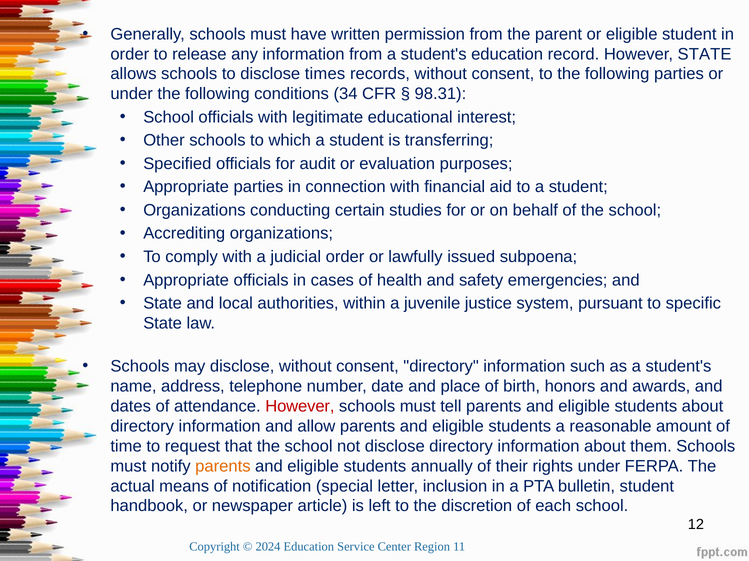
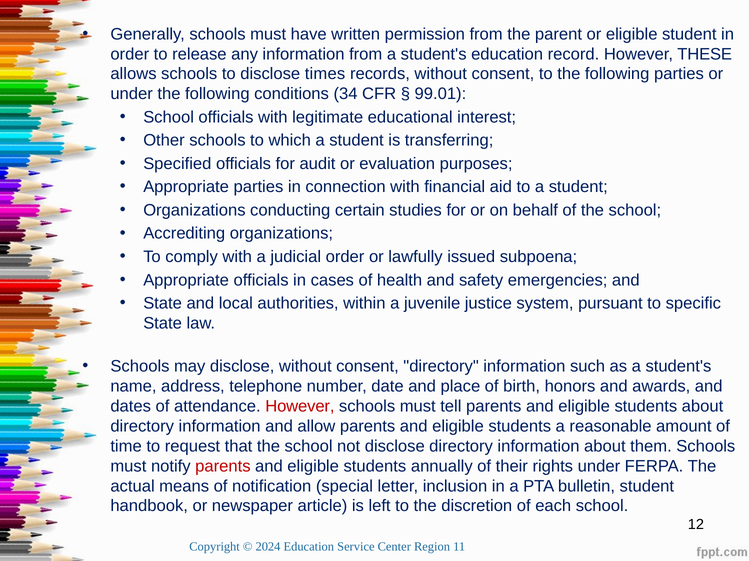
However STATE: STATE -> THESE
98.31: 98.31 -> 99.01
parents at (223, 467) colour: orange -> red
